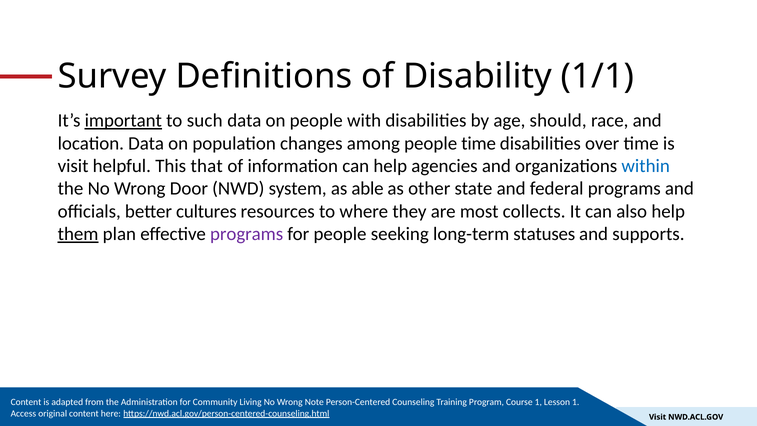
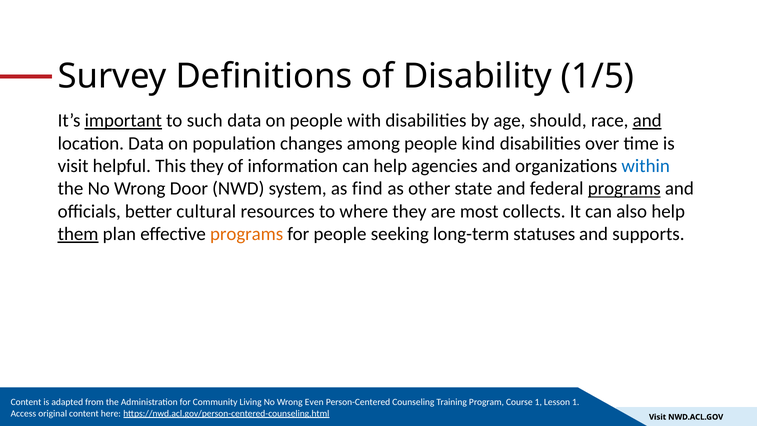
1/1: 1/1 -> 1/5
and at (647, 120) underline: none -> present
people time: time -> kind
This that: that -> they
able: able -> find
programs at (624, 189) underline: none -> present
cultures: cultures -> cultural
programs at (247, 234) colour: purple -> orange
Note: Note -> Even
